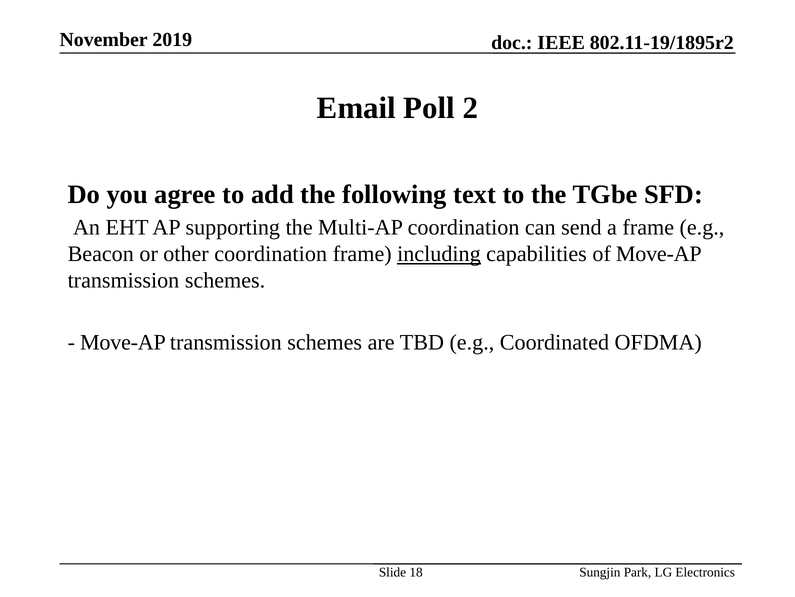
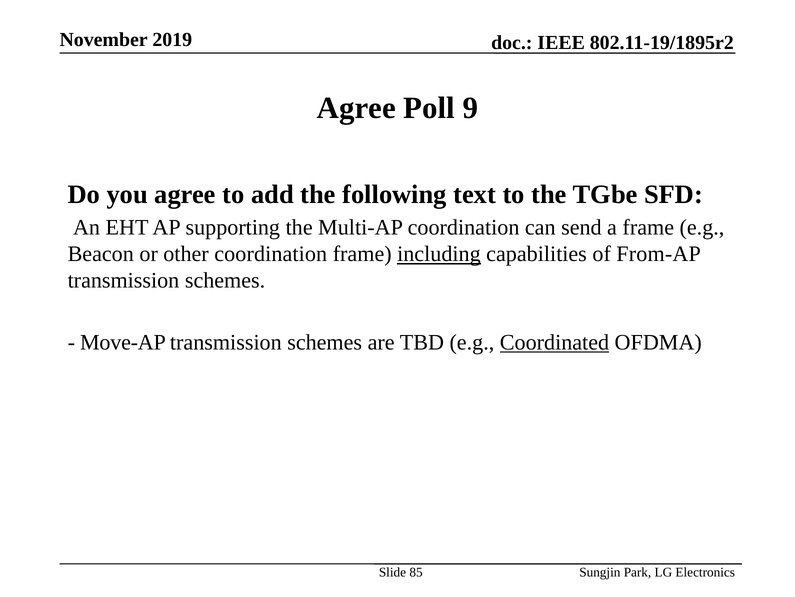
Email at (356, 108): Email -> Agree
2: 2 -> 9
of Move-AP: Move-AP -> From-AP
Coordinated underline: none -> present
18: 18 -> 85
